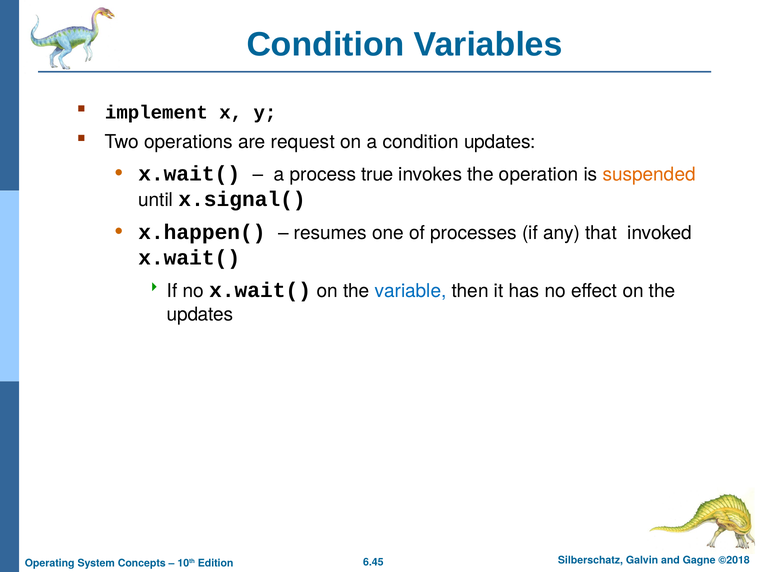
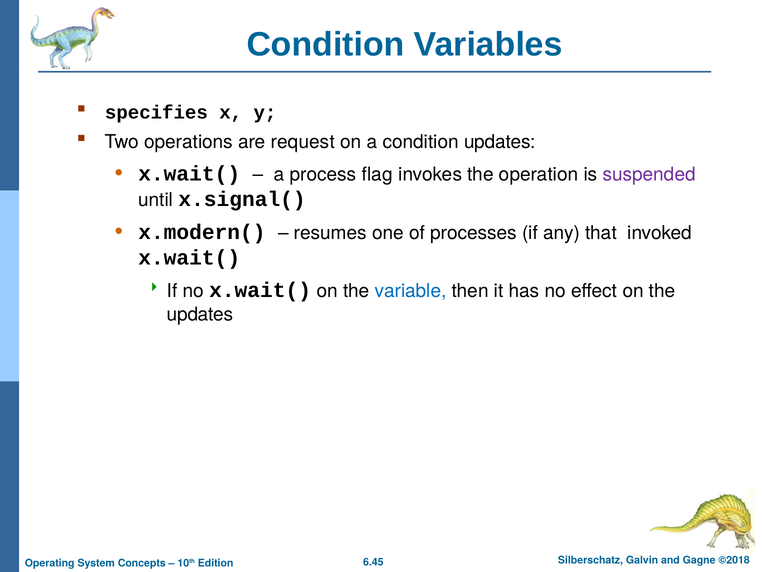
implement: implement -> specifies
true: true -> flag
suspended colour: orange -> purple
x.happen(: x.happen( -> x.modern(
